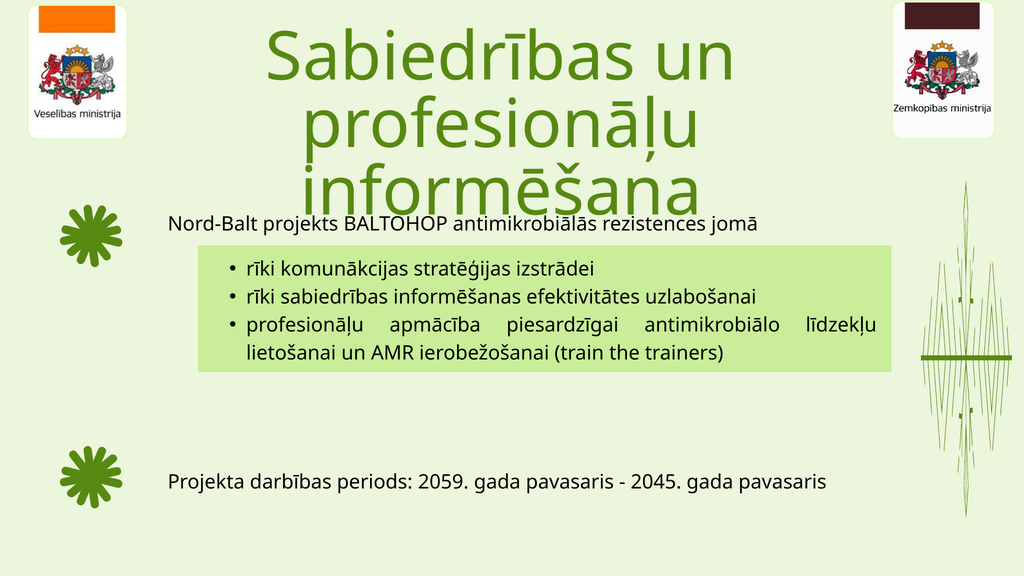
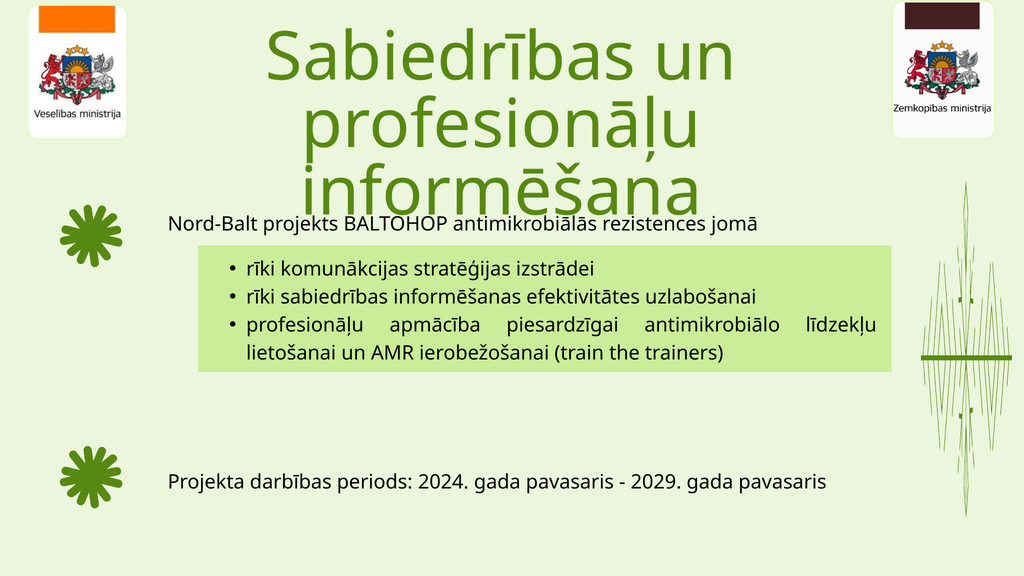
2059: 2059 -> 2024
2045: 2045 -> 2029
